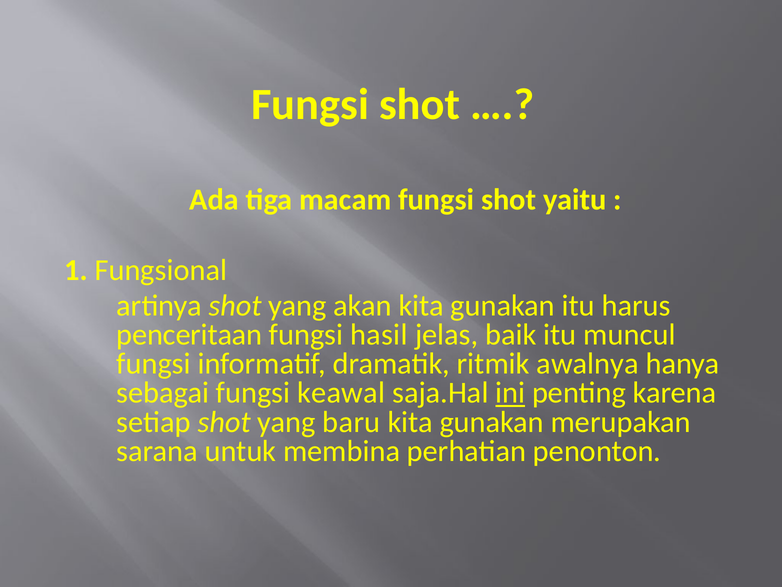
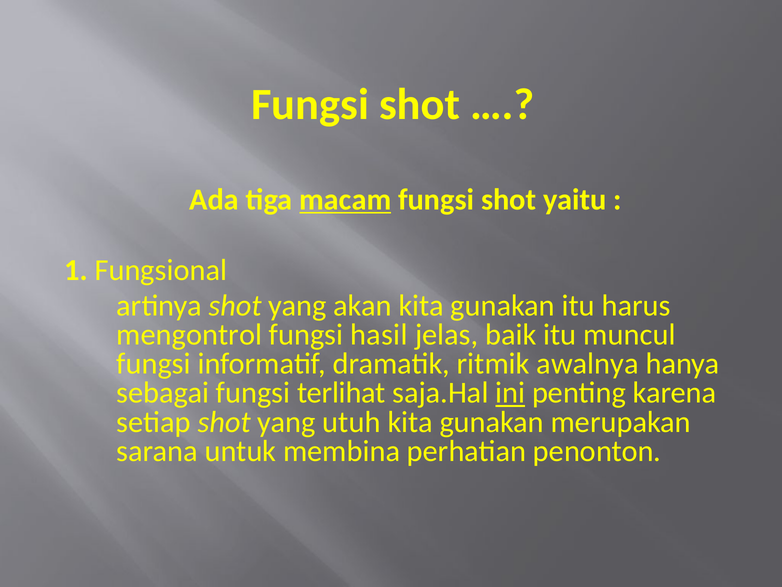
macam underline: none -> present
penceritaan: penceritaan -> mengontrol
keawal: keawal -> terlihat
baru: baru -> utuh
